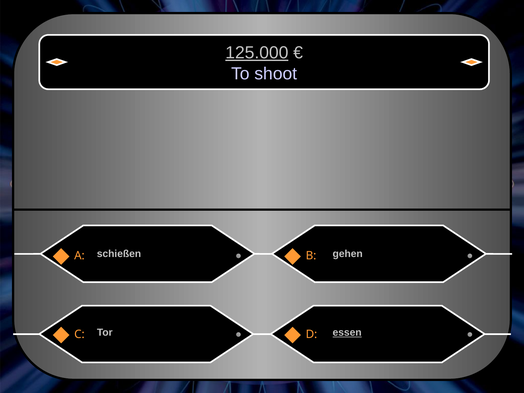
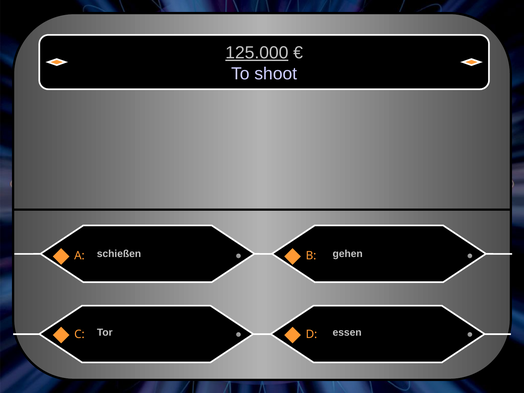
essen underline: present -> none
